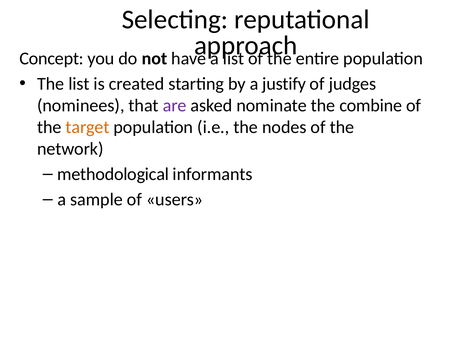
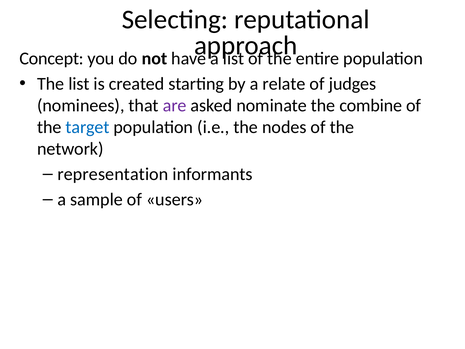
justify: justify -> relate
target colour: orange -> blue
methodological: methodological -> representation
